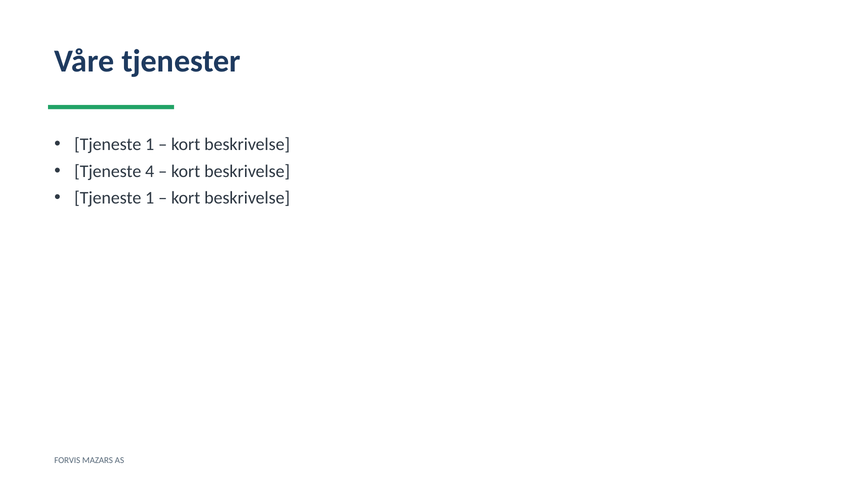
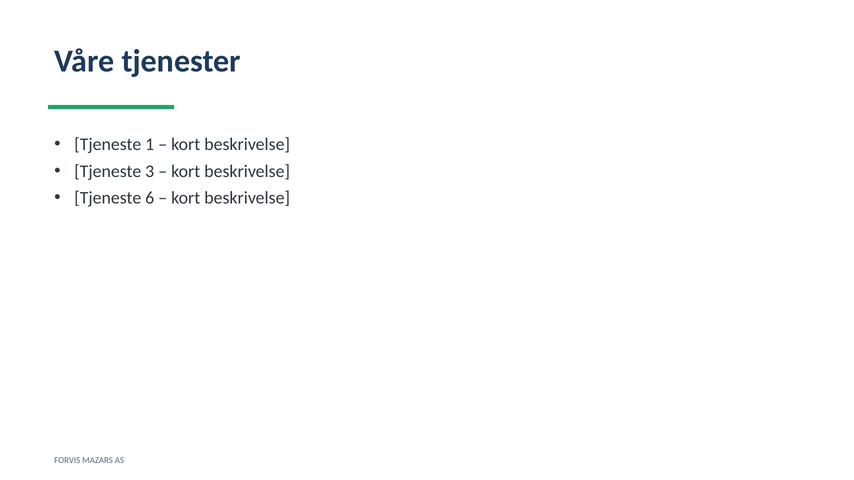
4: 4 -> 3
1 at (150, 198): 1 -> 6
